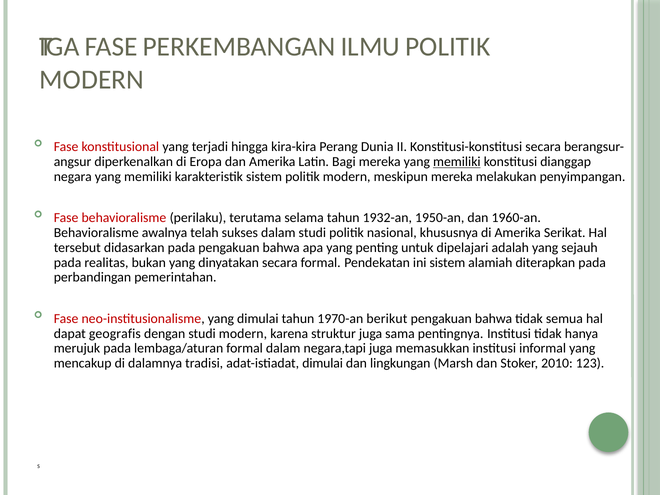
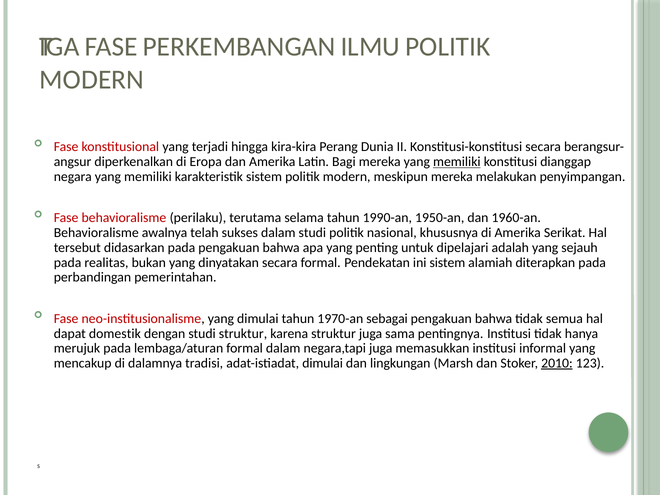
1932-an: 1932-an -> 1990-an
berikut: berikut -> sebagai
geografis: geografis -> domestik
studi modern: modern -> struktur
2010 underline: none -> present
